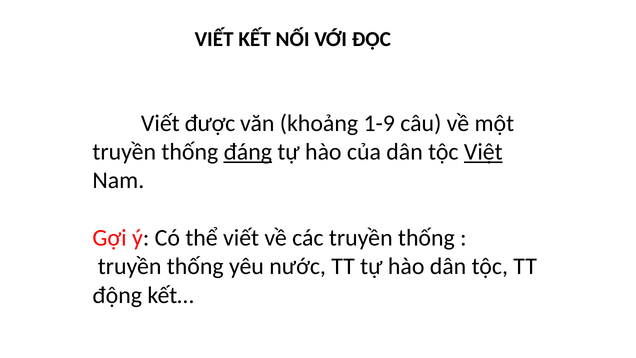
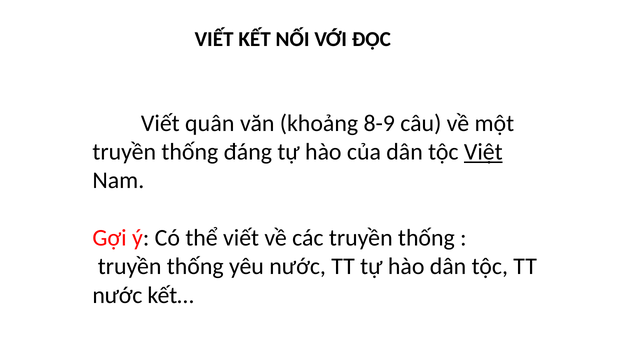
được: được -> quân
1-9: 1-9 -> 8-9
đáng underline: present -> none
động at (117, 295): động -> nước
